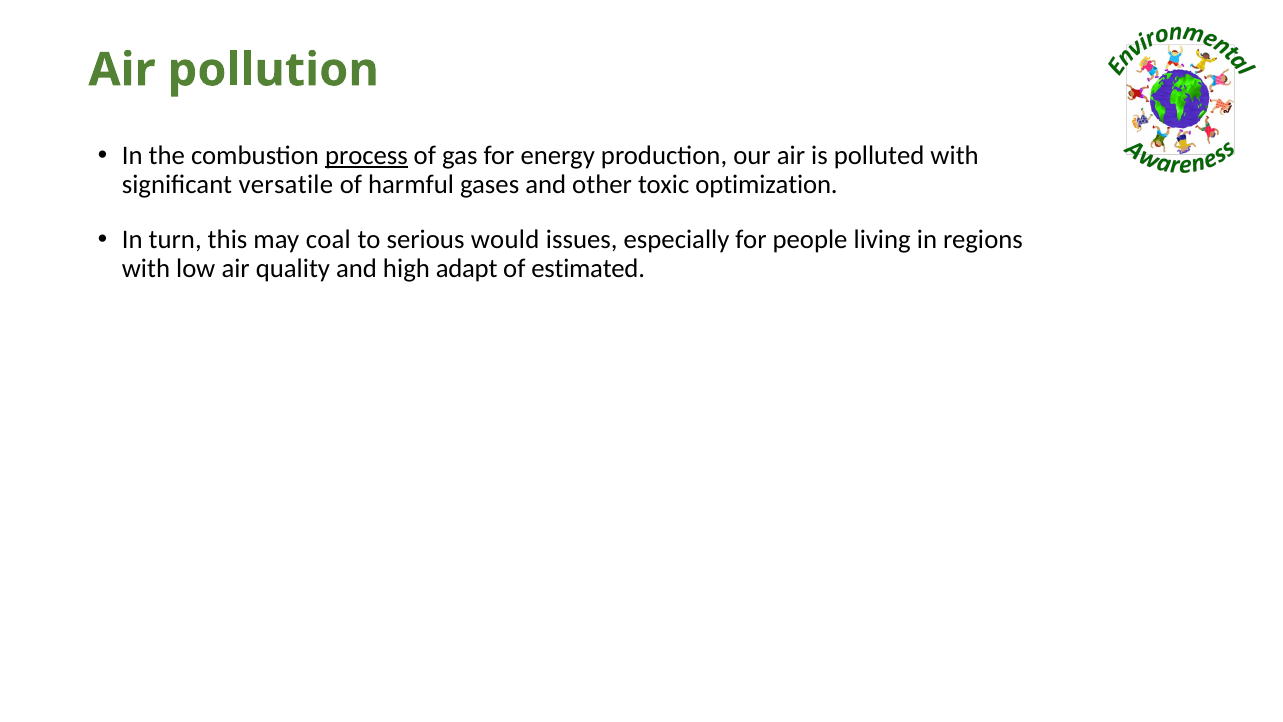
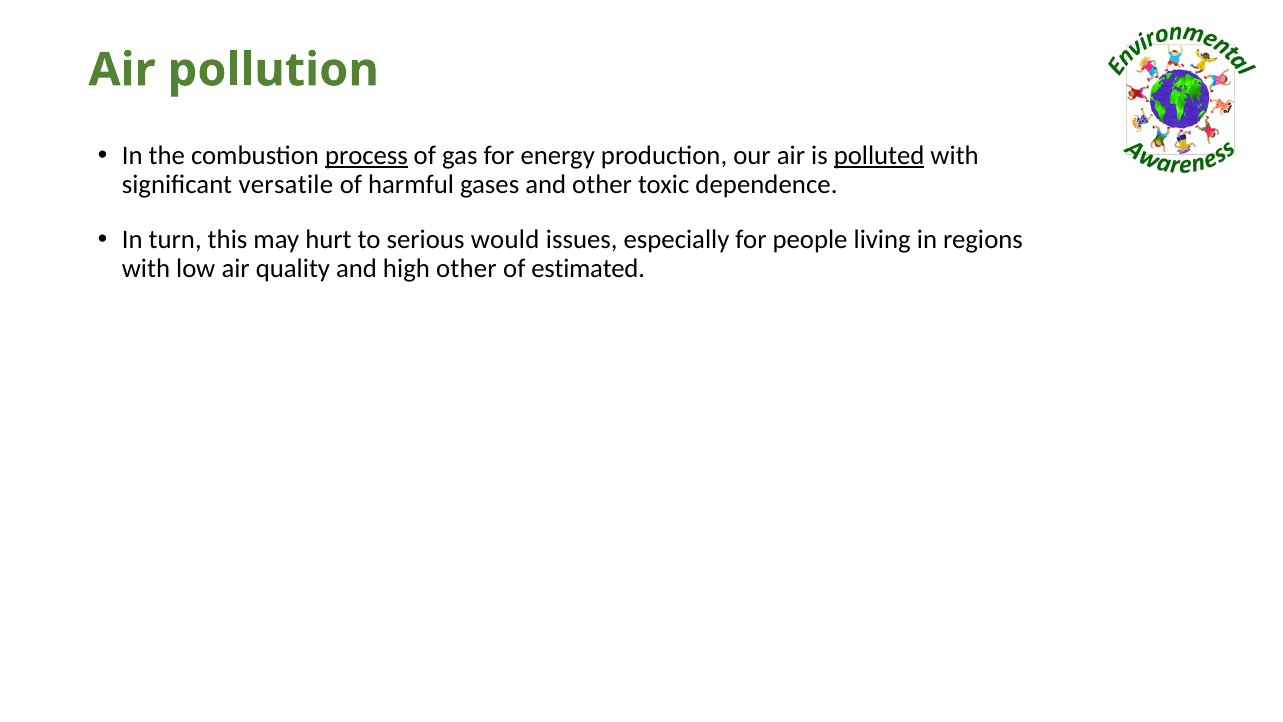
polluted underline: none -> present
optimization: optimization -> dependence
coal: coal -> hurt
high adapt: adapt -> other
